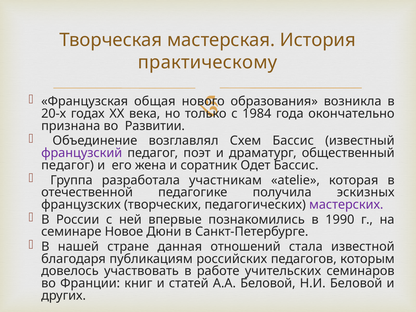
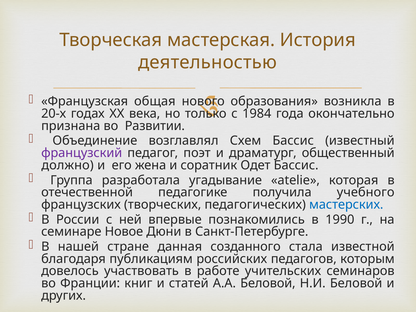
практическому: практическому -> деятельностью
педагог at (68, 165): педагог -> должно
участникам: участникам -> угадывание
эскизных: эскизных -> учебного
мастерских colour: purple -> blue
отношений: отношений -> созданного
